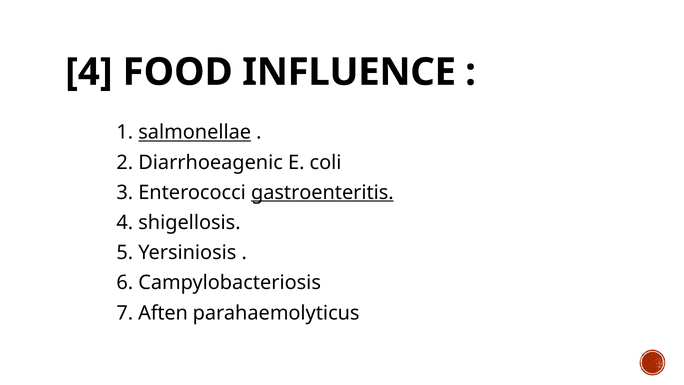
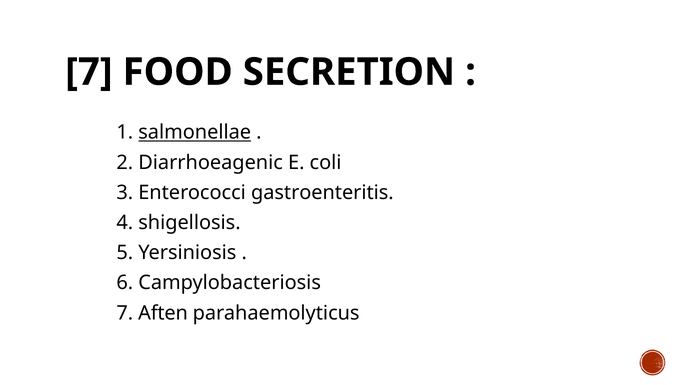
4 at (89, 72): 4 -> 7
INFLUENCE: INFLUENCE -> SECRETION
gastroenteritis underline: present -> none
